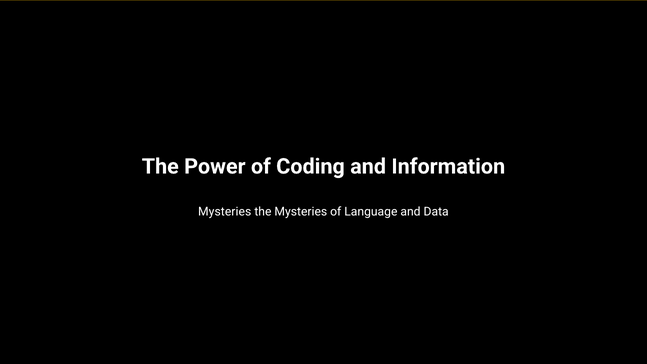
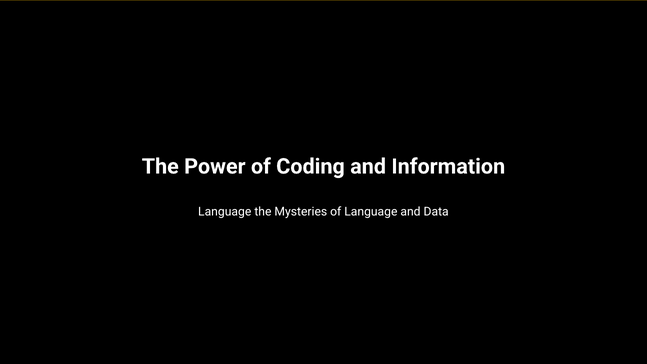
Mysteries at (225, 212): Mysteries -> Language
